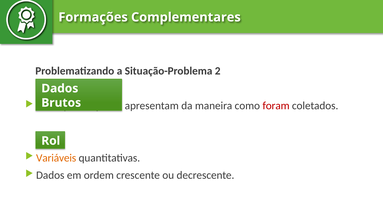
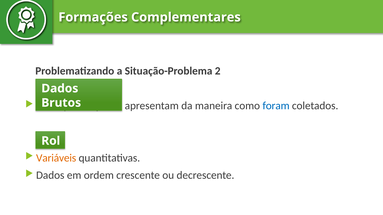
foram colour: red -> blue
